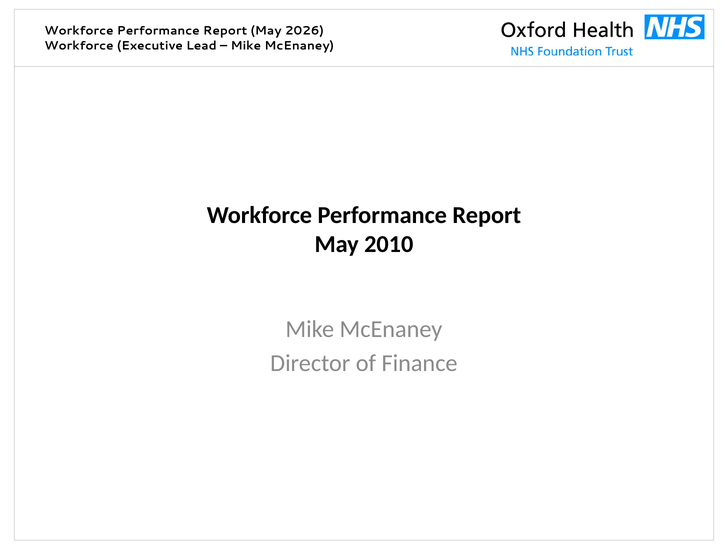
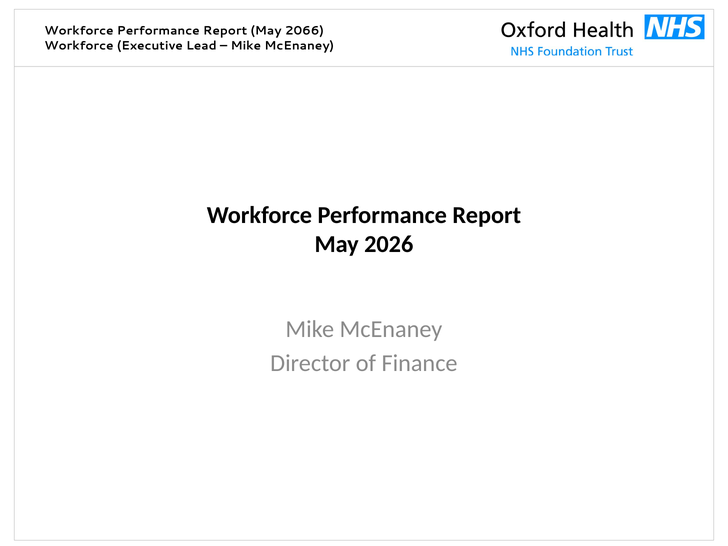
2026: 2026 -> 2066
2010: 2010 -> 2026
